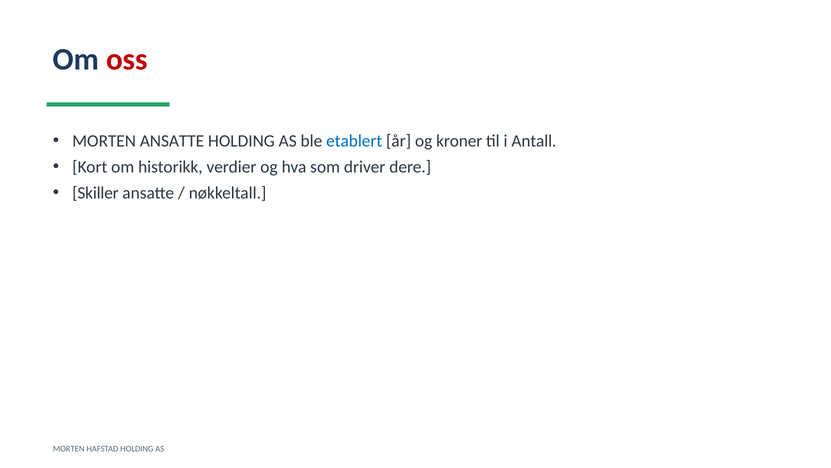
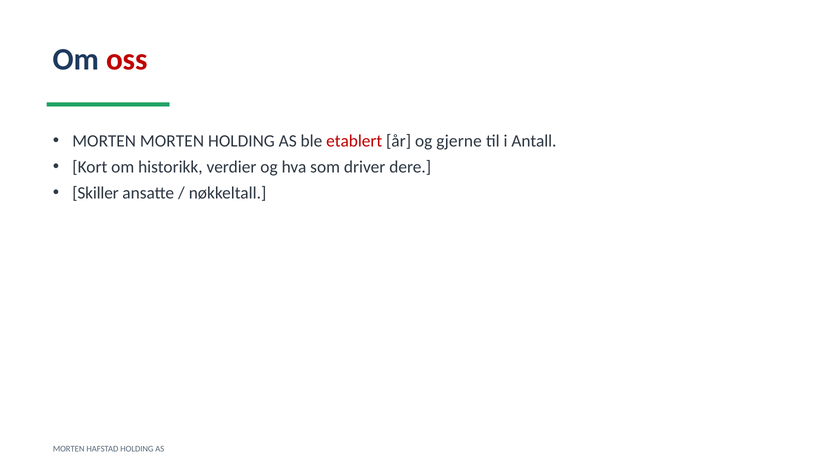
MORTEN ANSATTE: ANSATTE -> MORTEN
etablert colour: blue -> red
kroner: kroner -> gjerne
